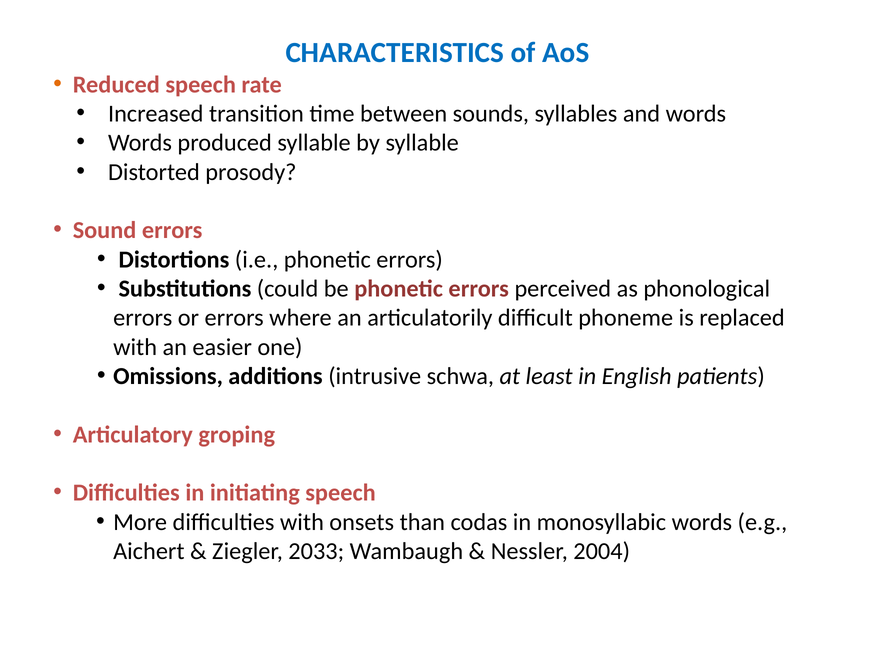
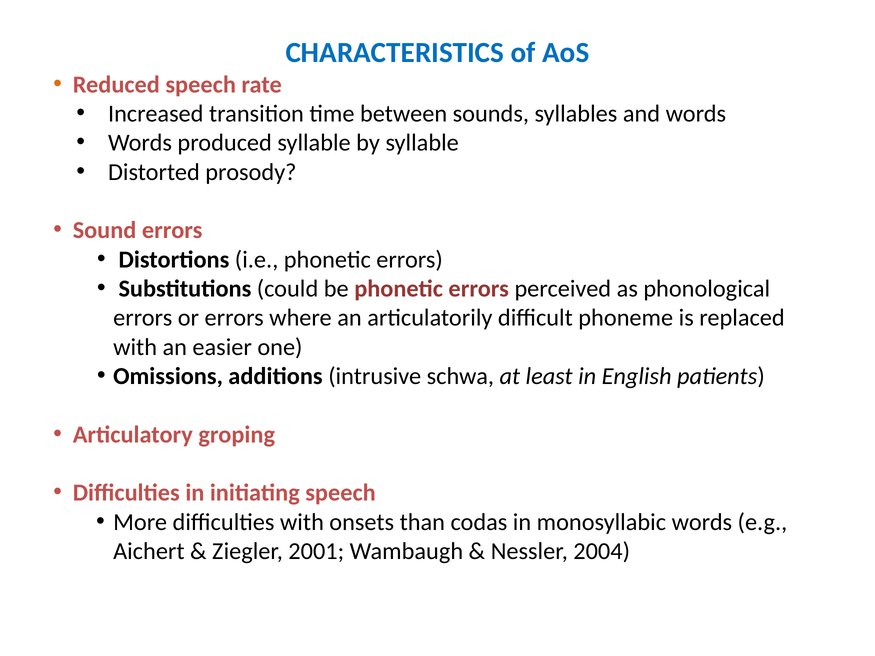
2033: 2033 -> 2001
